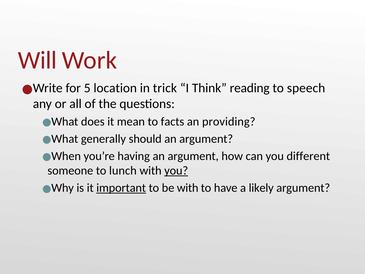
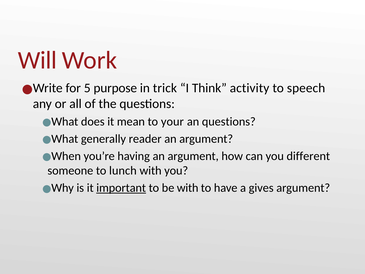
location: location -> purpose
reading: reading -> activity
facts: facts -> your
an providing: providing -> questions
should: should -> reader
you at (176, 171) underline: present -> none
likely: likely -> gives
